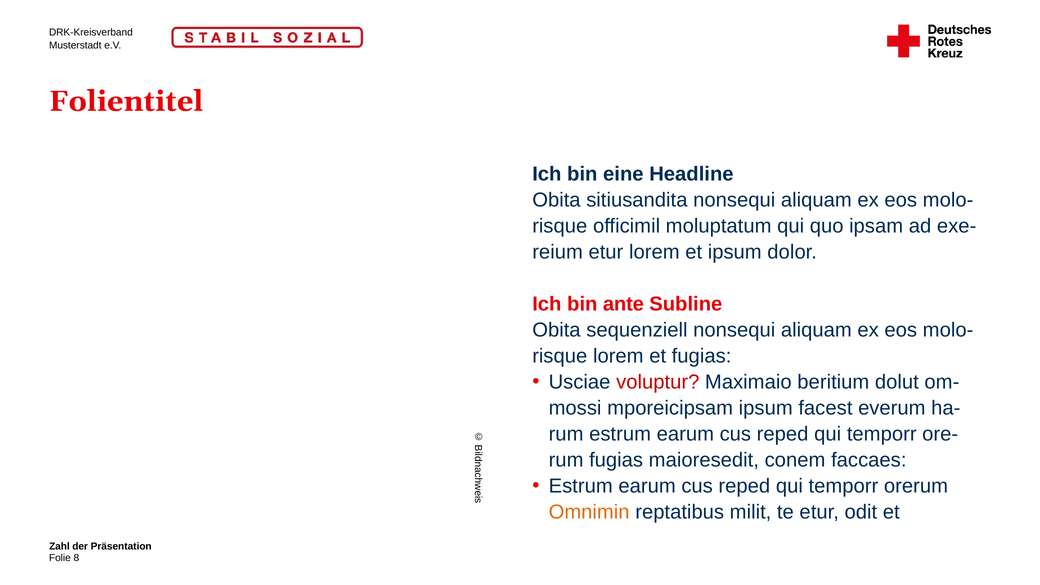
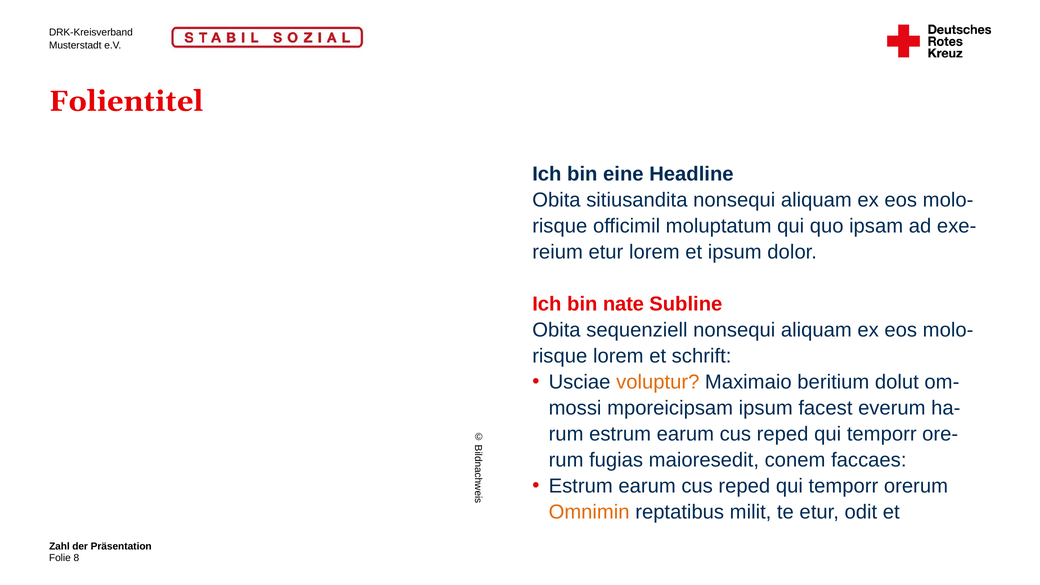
ante: ante -> nate
et fugias: fugias -> schrift
voluptur colour: red -> orange
